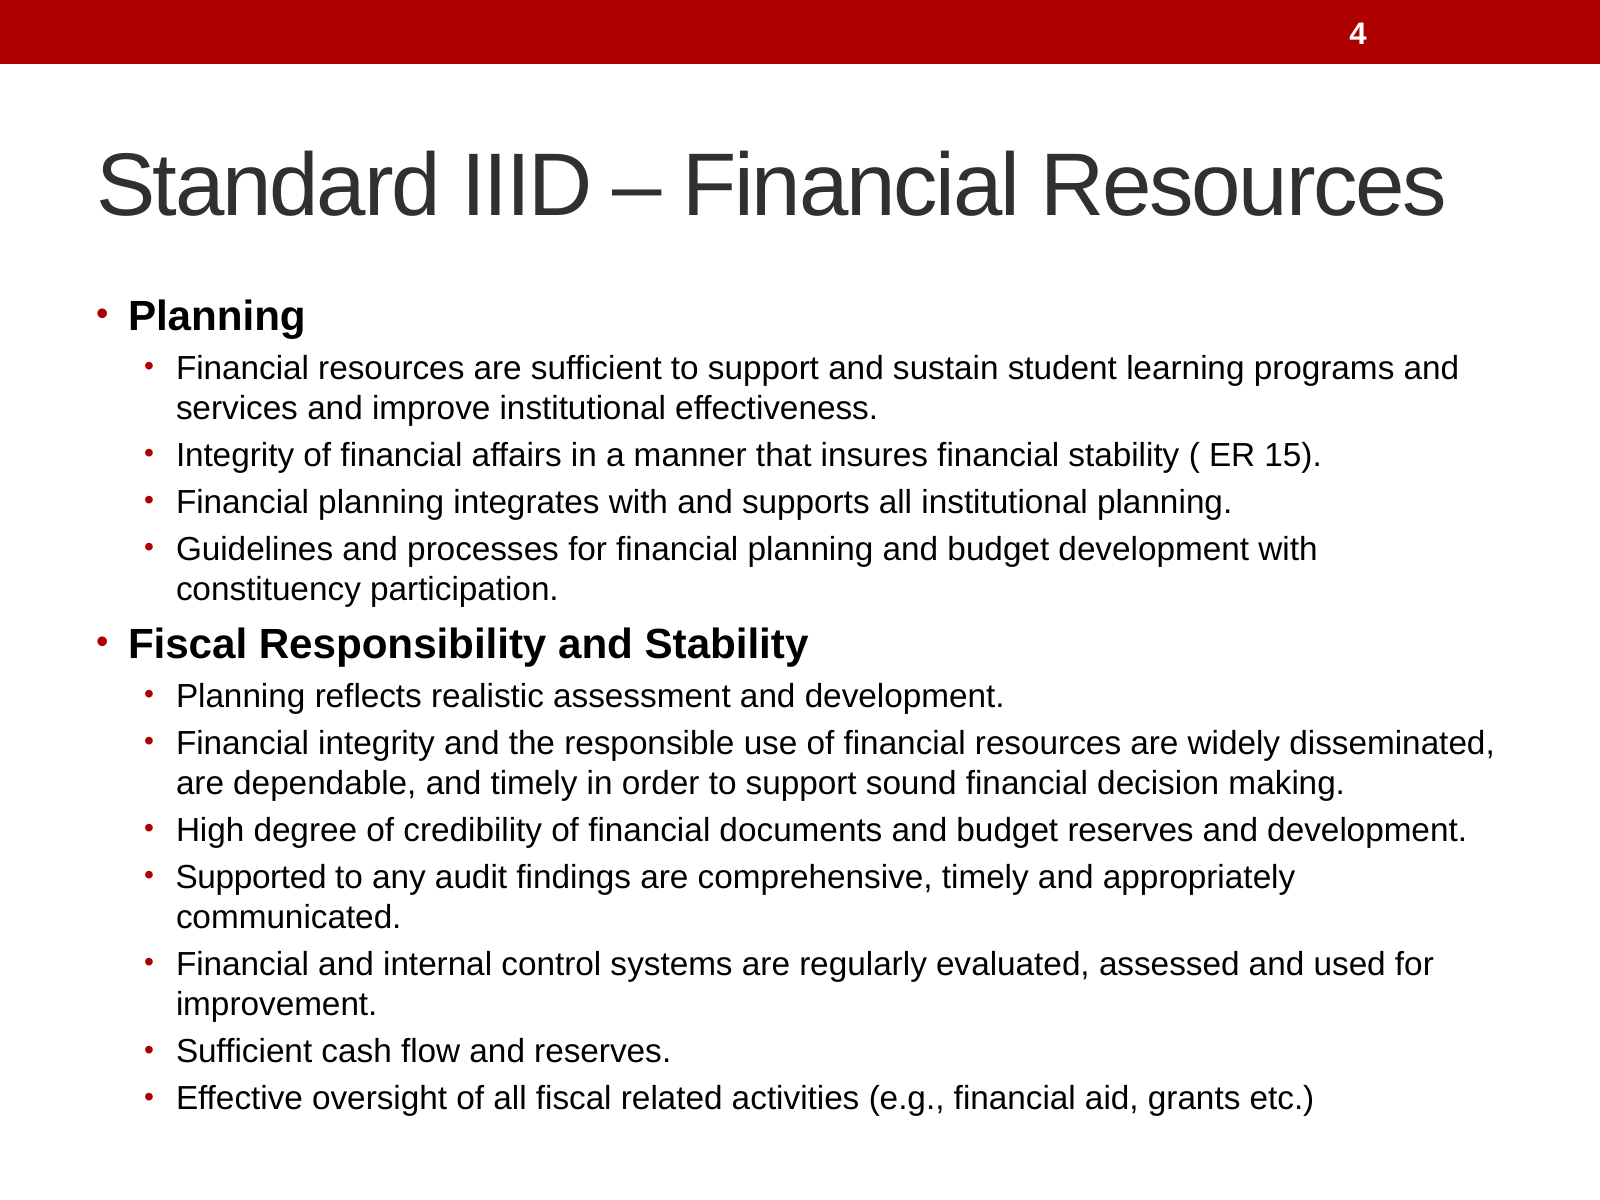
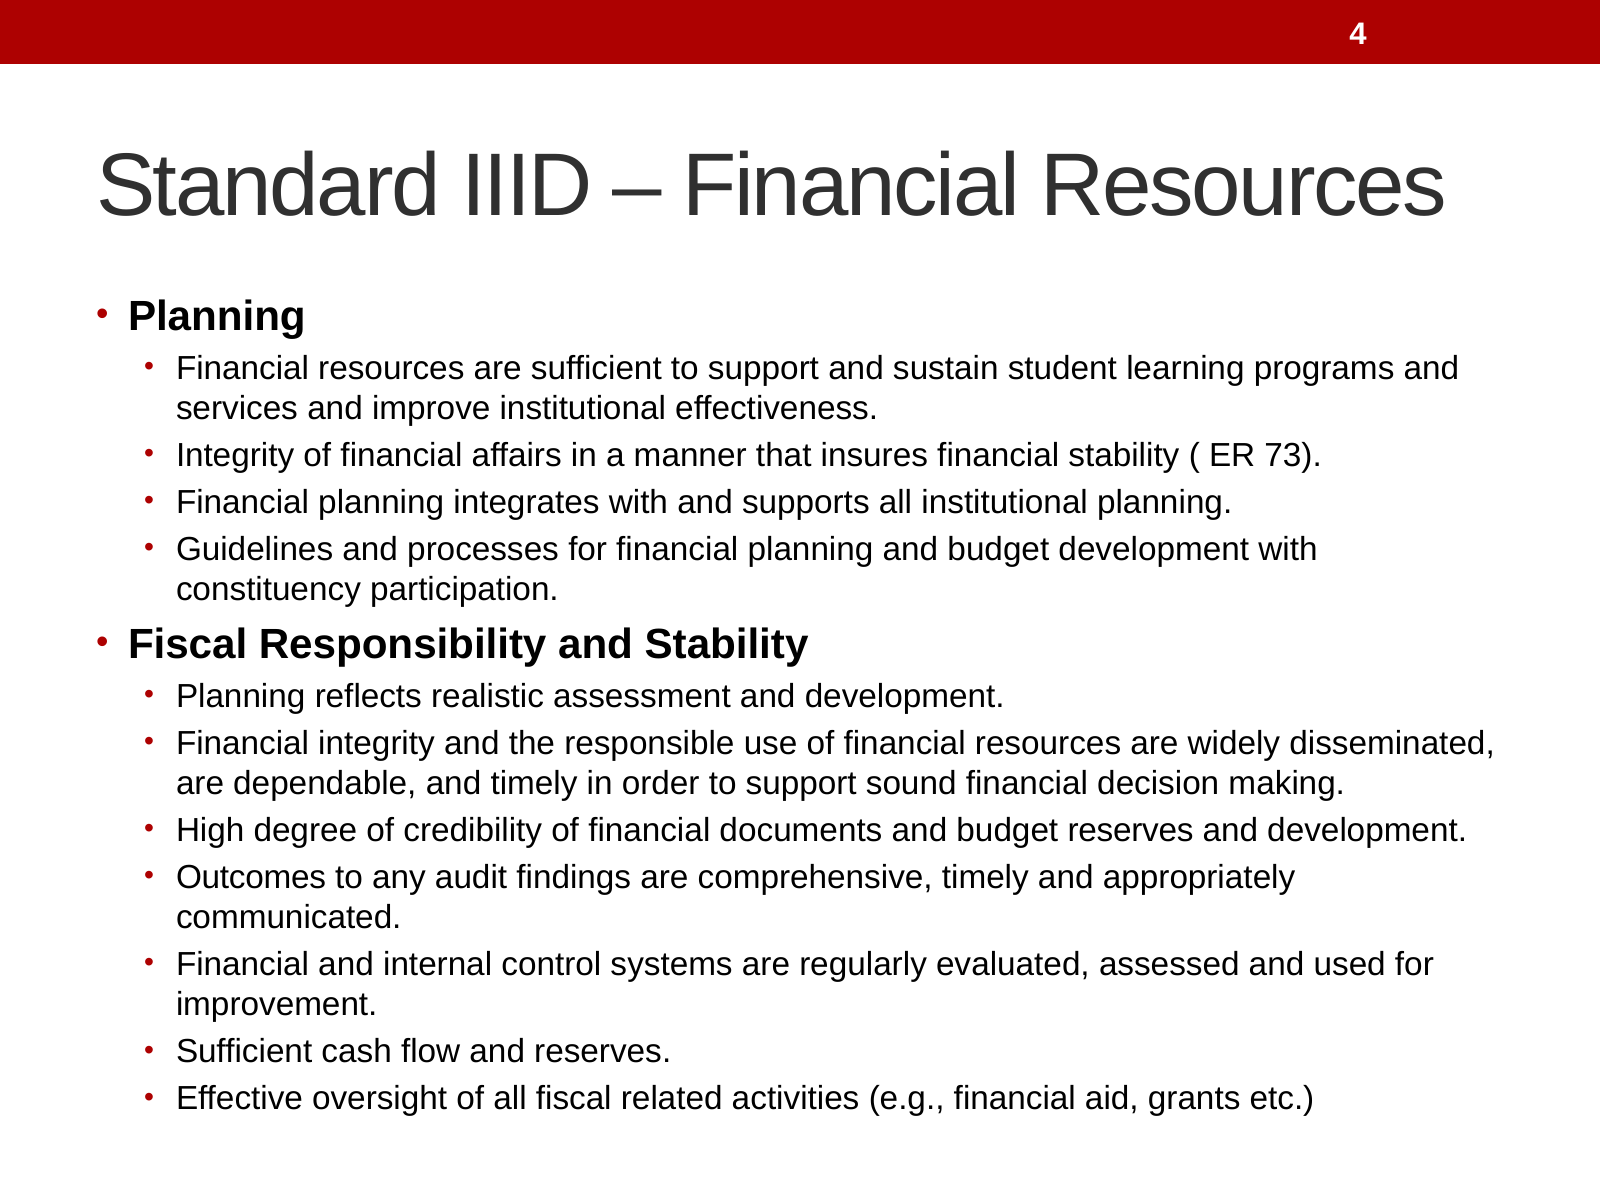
15: 15 -> 73
Supported: Supported -> Outcomes
